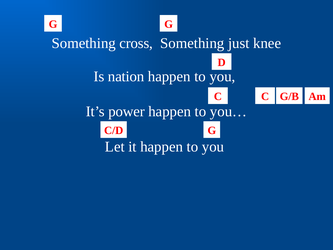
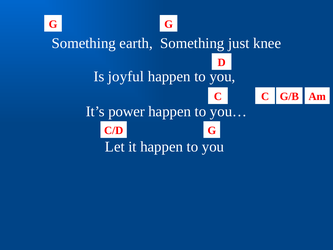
cross: cross -> earth
nation: nation -> joyful
